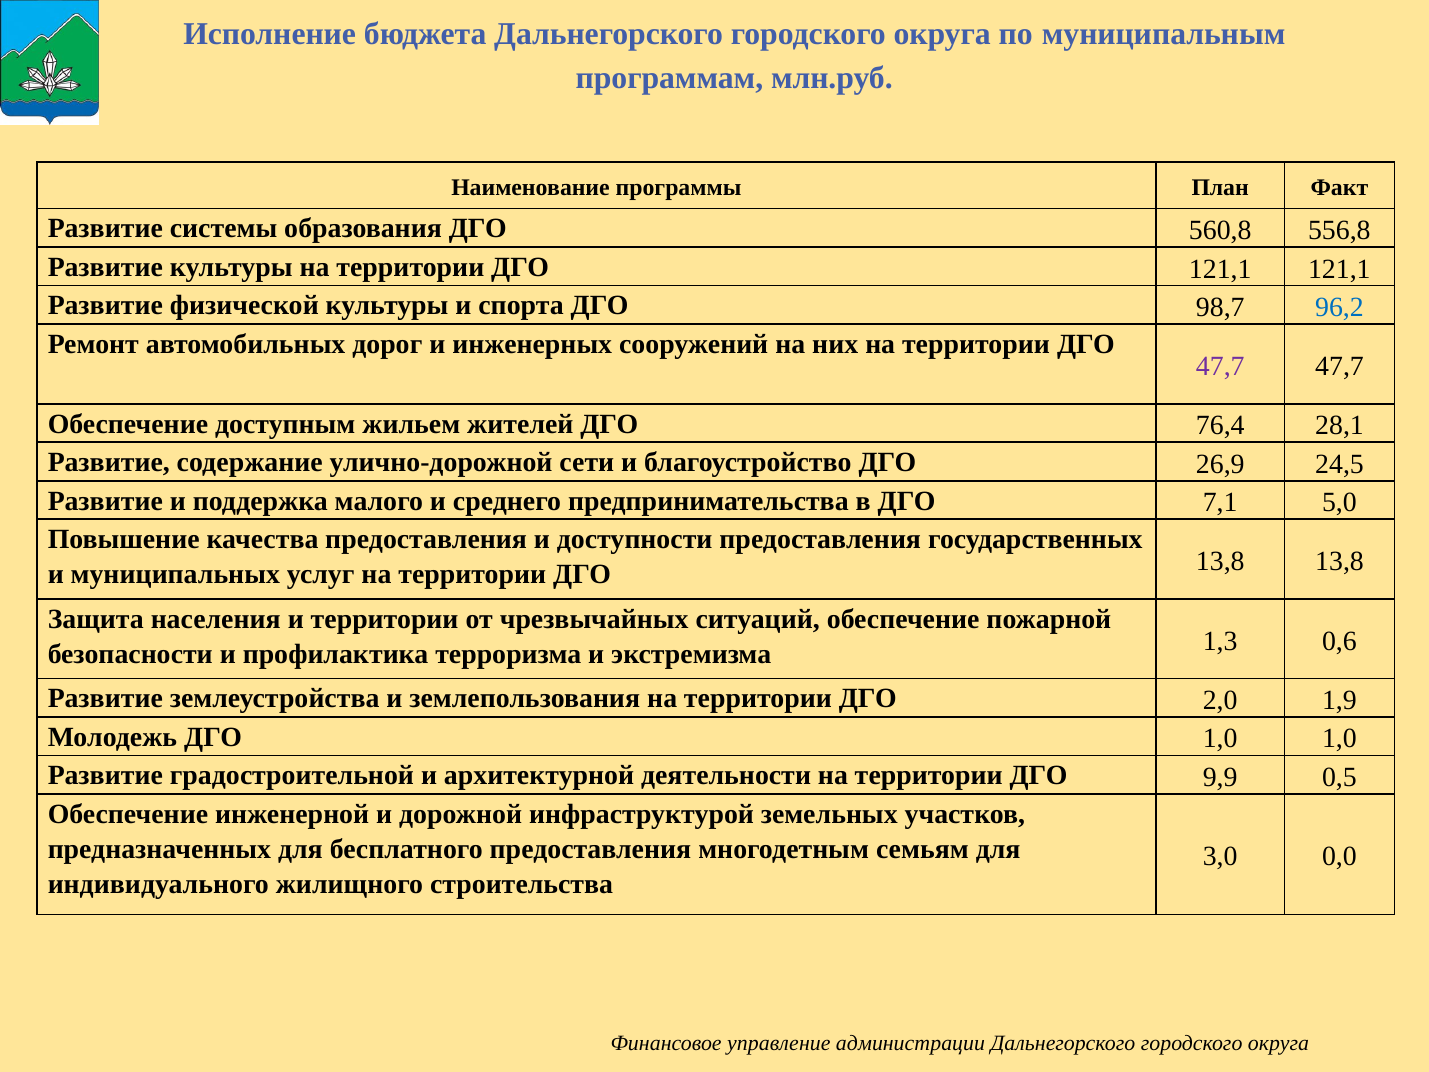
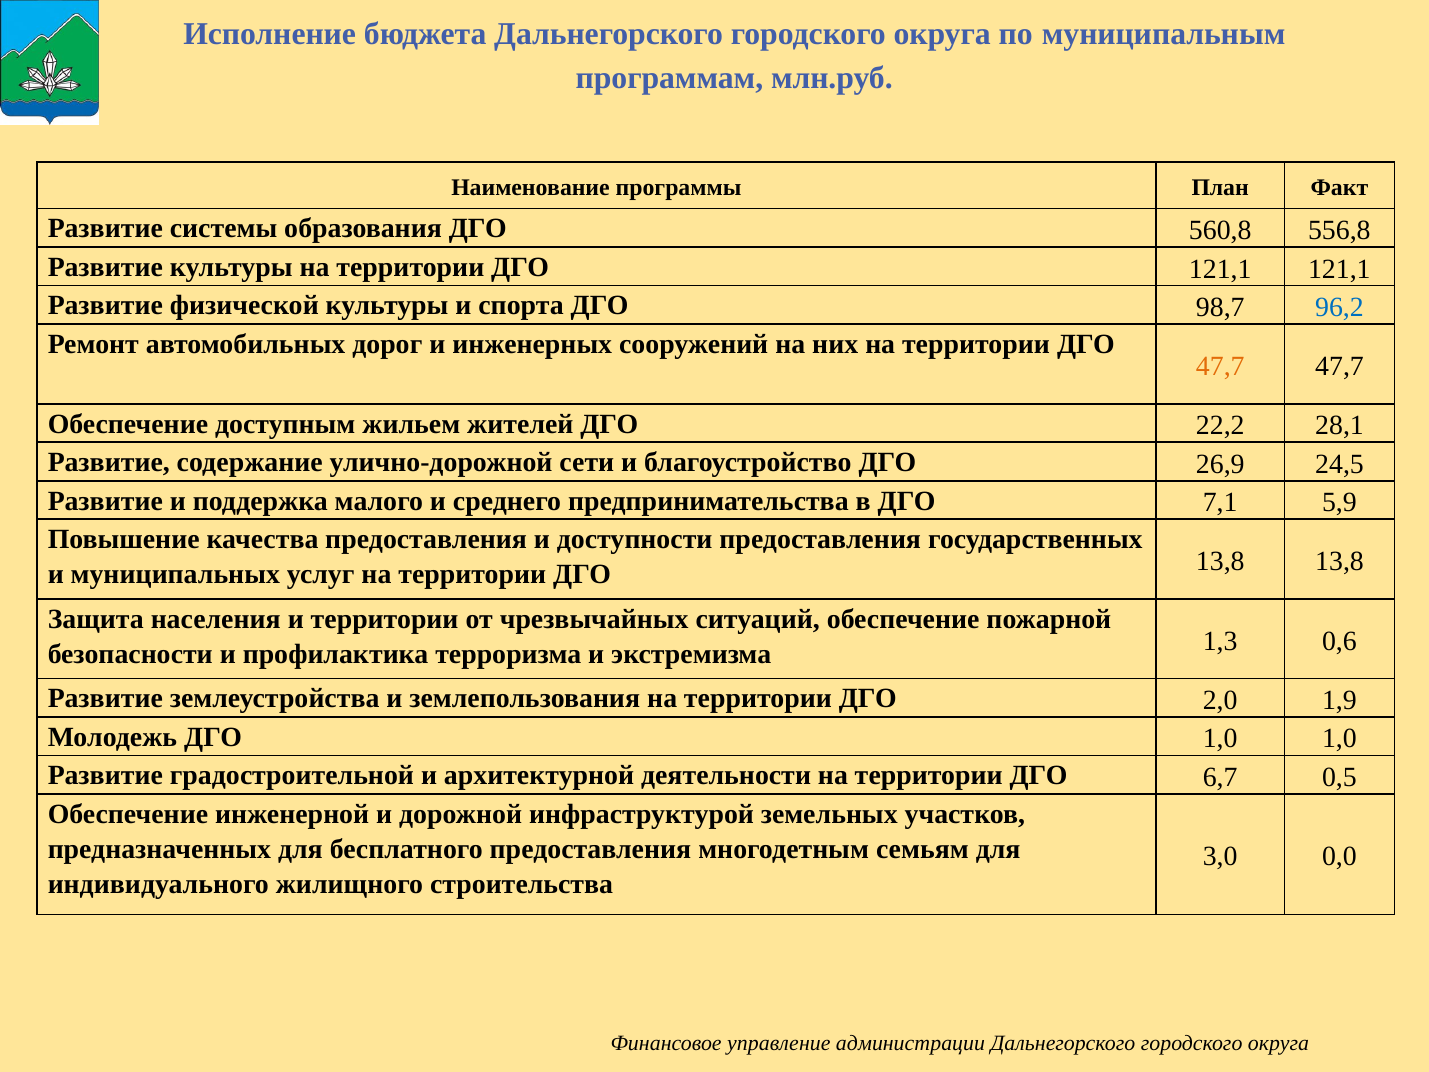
47,7 at (1220, 366) colour: purple -> orange
76,4: 76,4 -> 22,2
5,0: 5,0 -> 5,9
9,9: 9,9 -> 6,7
